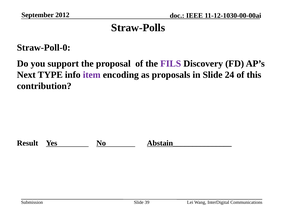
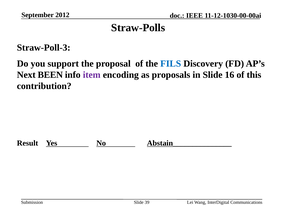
Straw-Poll-0: Straw-Poll-0 -> Straw-Poll-3
FILS colour: purple -> blue
TYPE: TYPE -> BEEN
24: 24 -> 16
